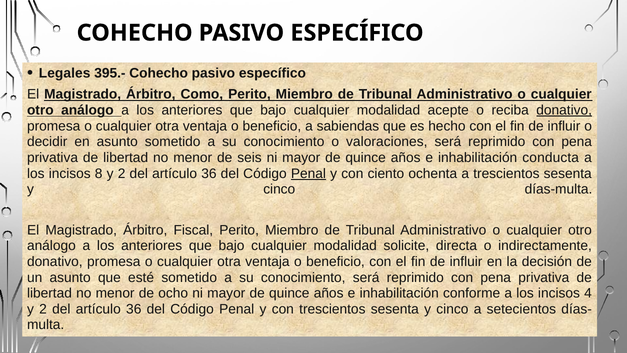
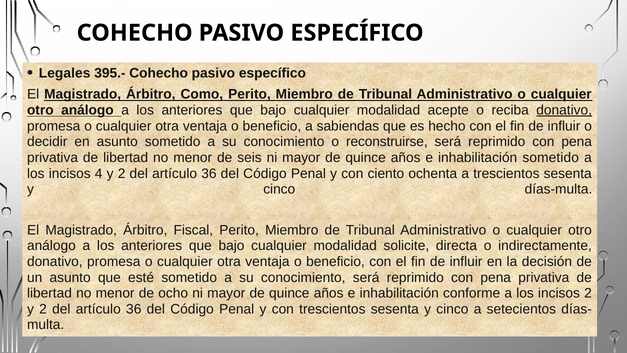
valoraciones: valoraciones -> reconstruirse
inhabilitación conducta: conducta -> sometido
8: 8 -> 4
Penal at (308, 173) underline: present -> none
incisos 4: 4 -> 2
